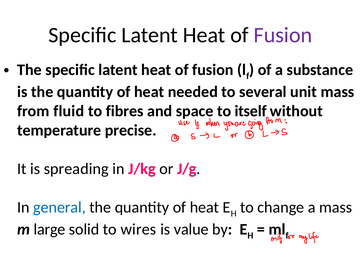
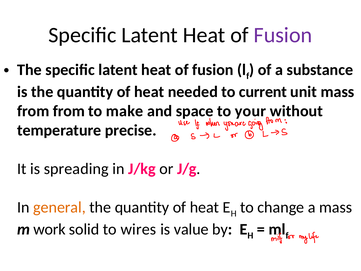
several: several -> current
from fluid: fluid -> from
fibres: fibres -> make
itself: itself -> your
general colour: blue -> orange
large: large -> work
